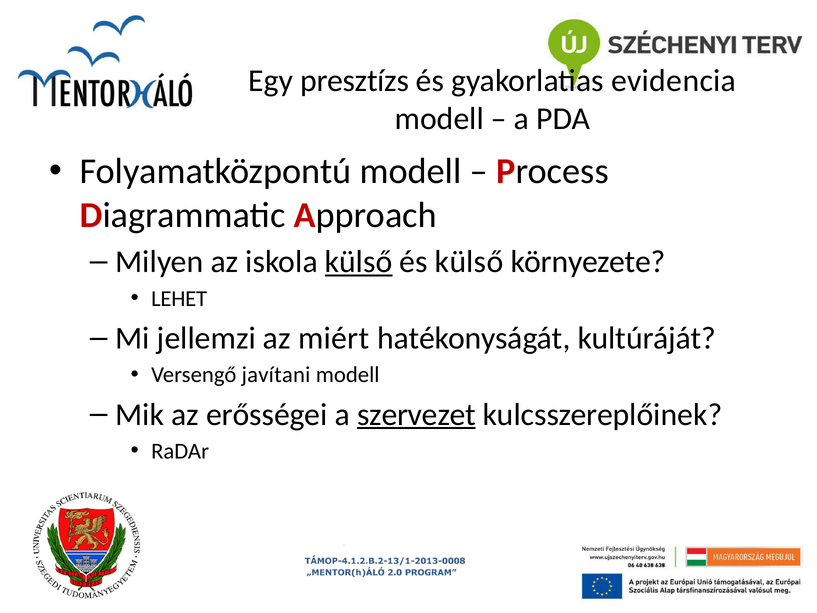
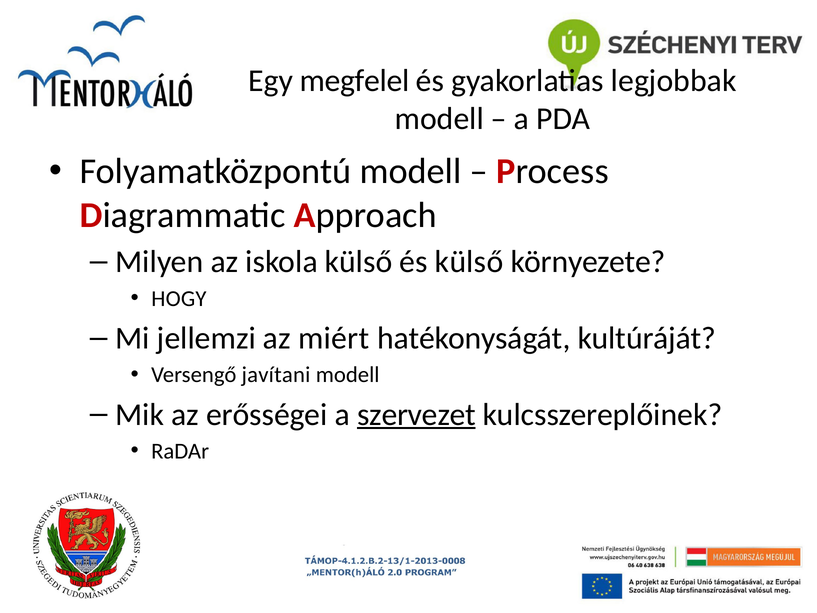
presztízs: presztízs -> megfelel
evidencia: evidencia -> legjobbak
külső at (359, 262) underline: present -> none
LEHET: LEHET -> HOGY
